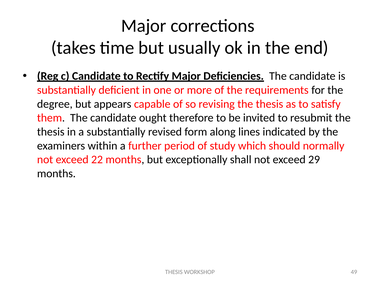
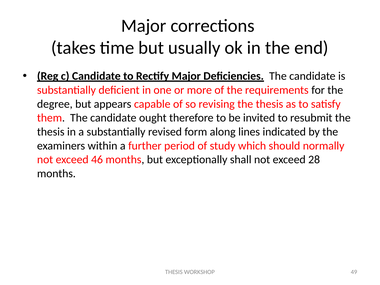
22: 22 -> 46
29: 29 -> 28
